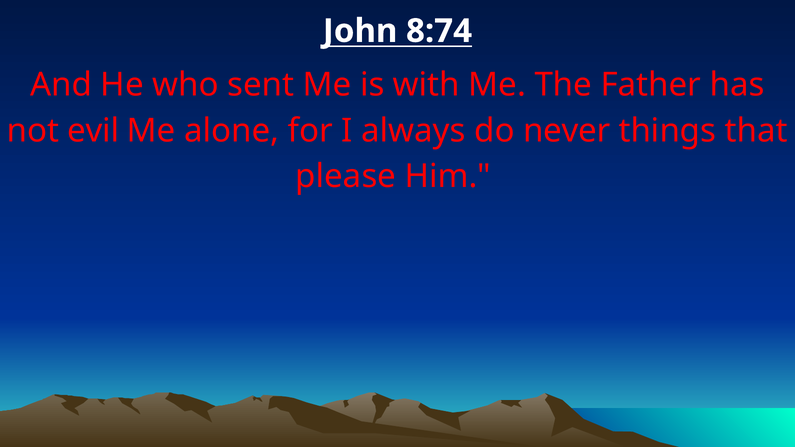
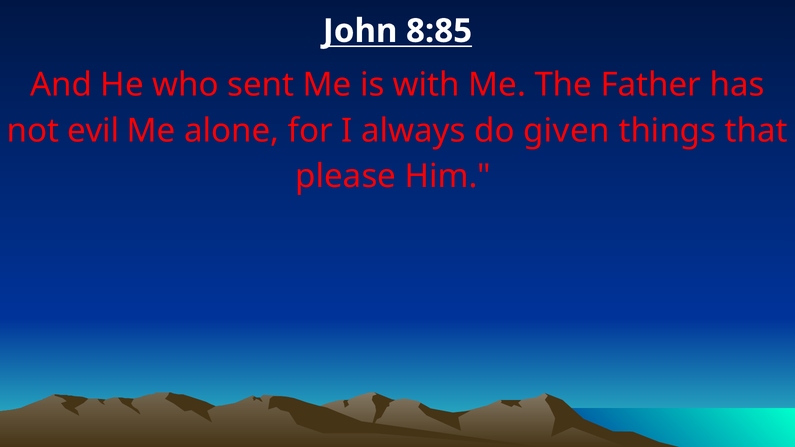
8:74: 8:74 -> 8:85
never: never -> given
